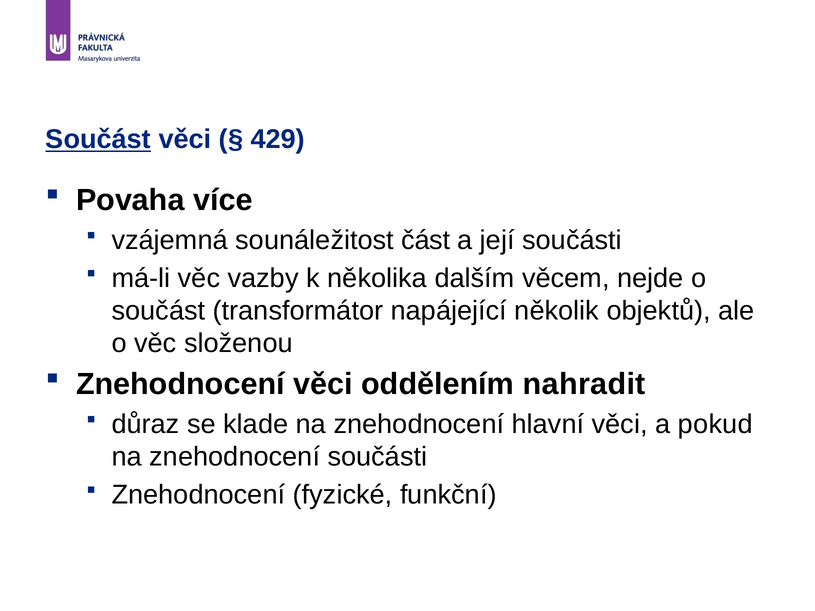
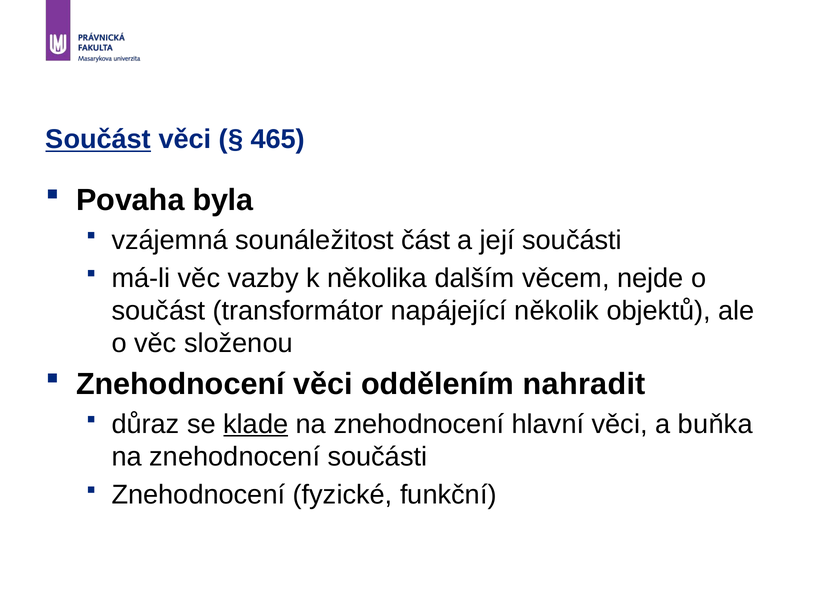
429: 429 -> 465
více: více -> byla
klade underline: none -> present
pokud: pokud -> buňka
